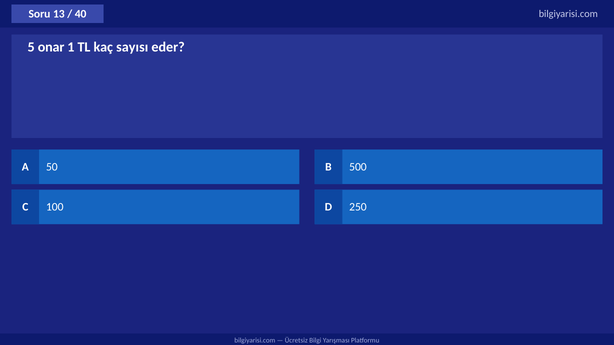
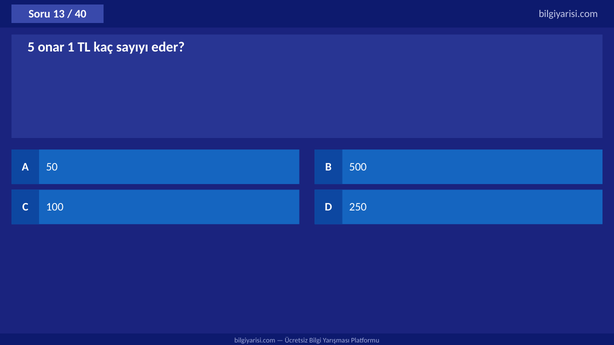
sayısı: sayısı -> sayıyı
